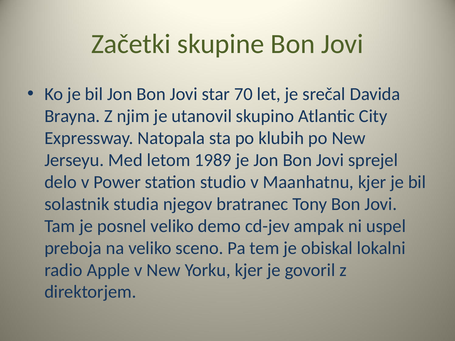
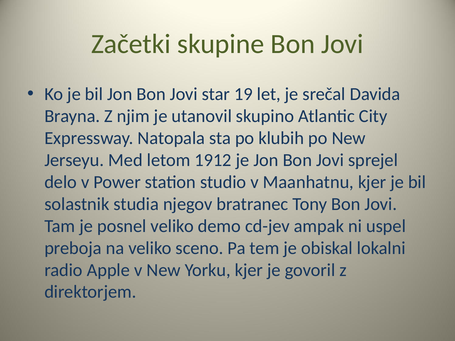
70: 70 -> 19
1989: 1989 -> 1912
